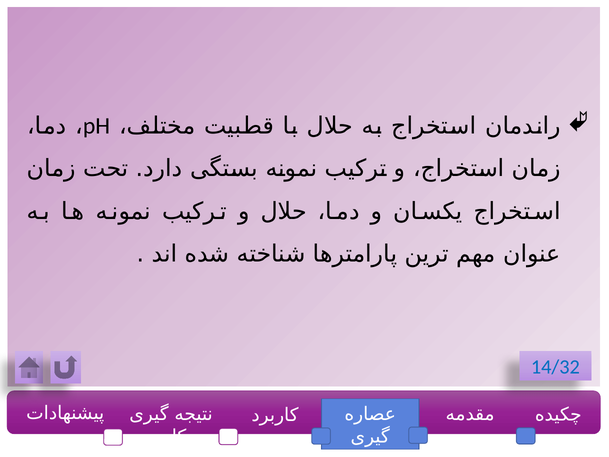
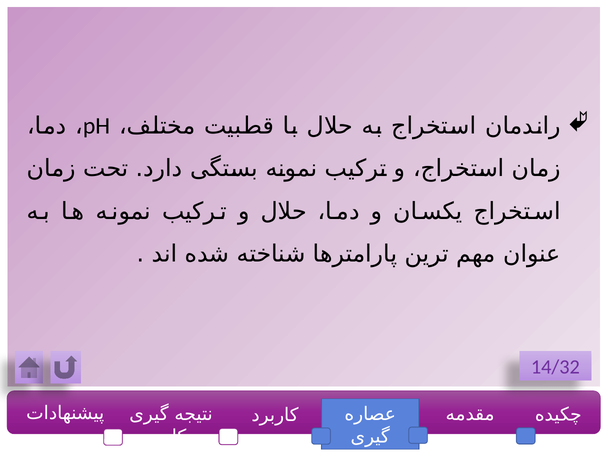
14/32 colour: blue -> purple
